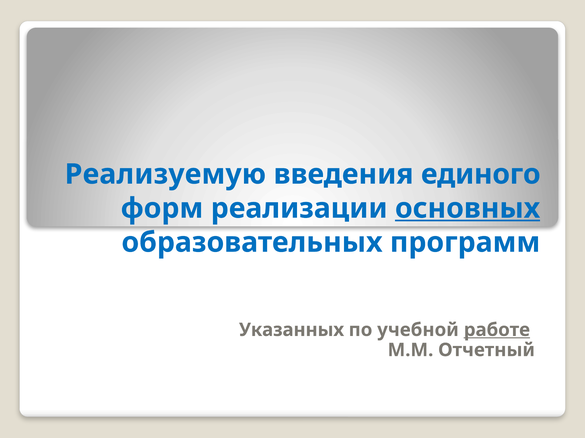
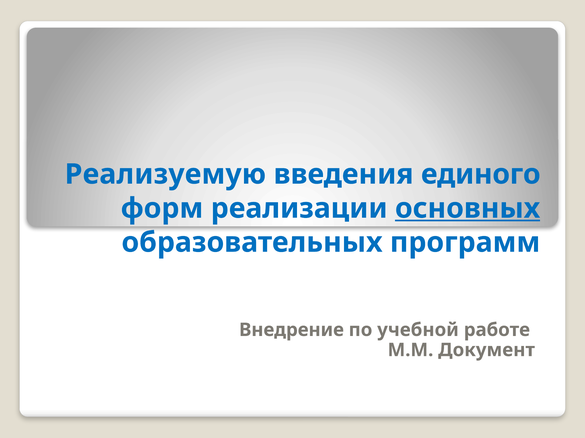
Указанных: Указанных -> Внедрение
работе underline: present -> none
Отчетный: Отчетный -> Документ
